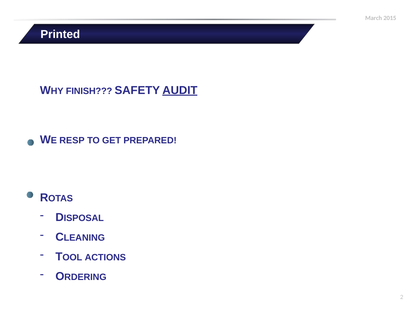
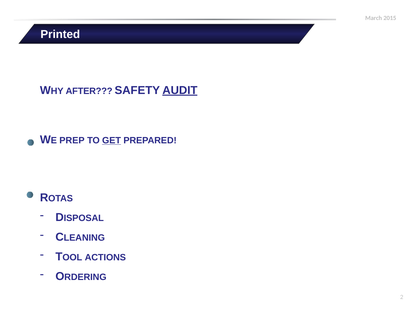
FINISH: FINISH -> AFTER
RESP: RESP -> PREP
GET underline: none -> present
